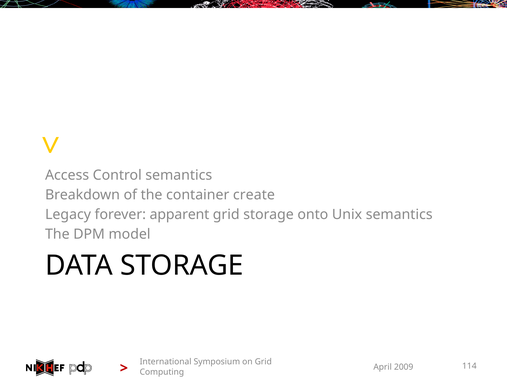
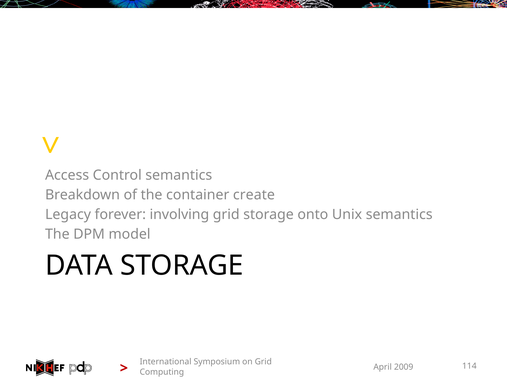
apparent: apparent -> involving
